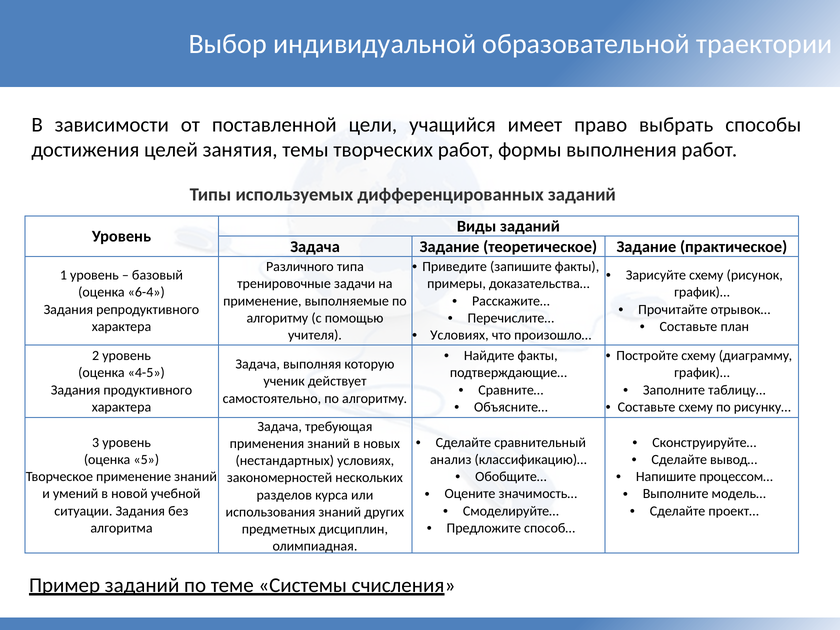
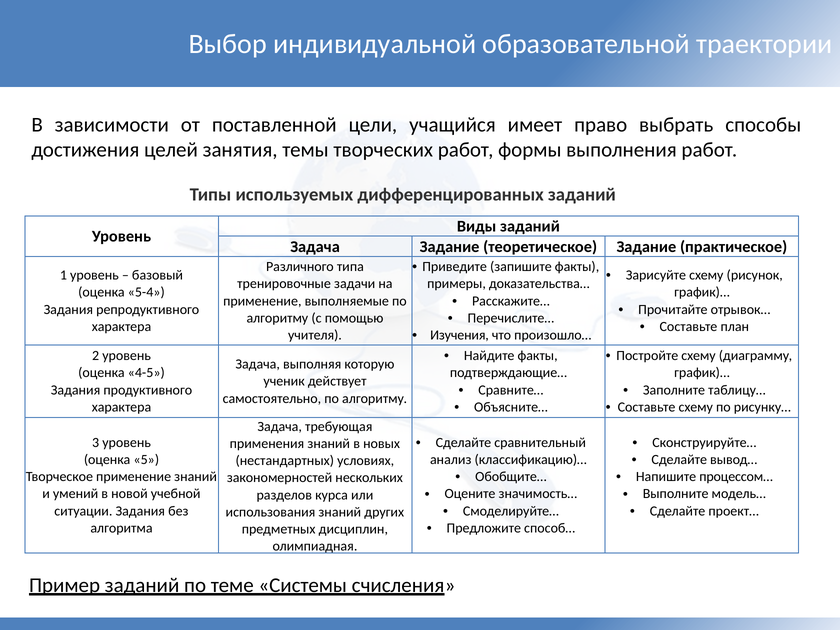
6-4: 6-4 -> 5-4
Условиях at (459, 335): Условиях -> Изучения
